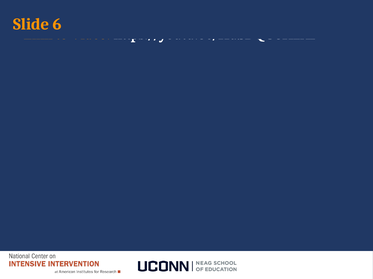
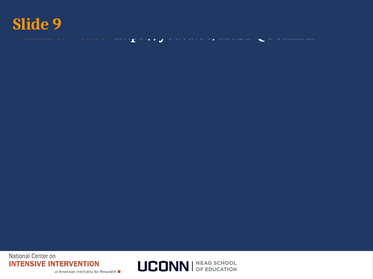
6: 6 -> 9
